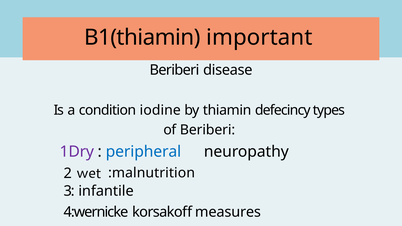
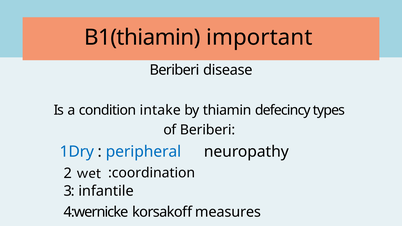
iodine: iodine -> intake
1Dry colour: purple -> blue
:malnutrition: :malnutrition -> :coordination
